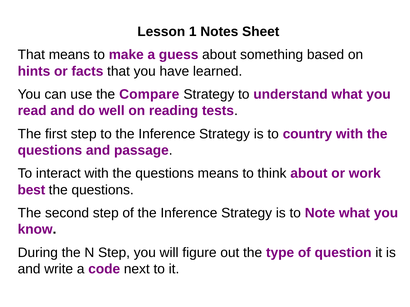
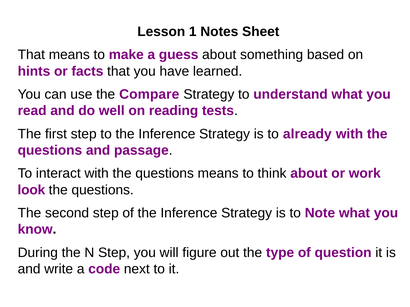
country: country -> already
best: best -> look
